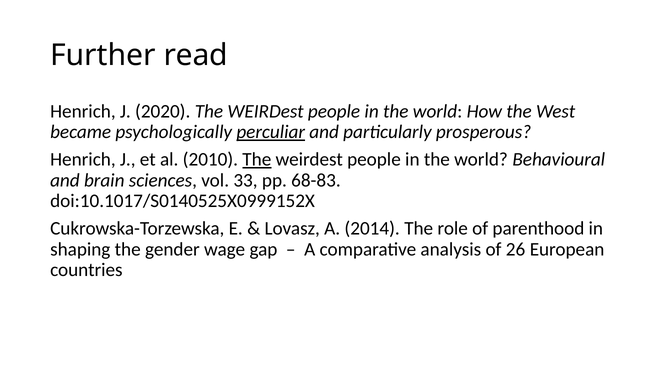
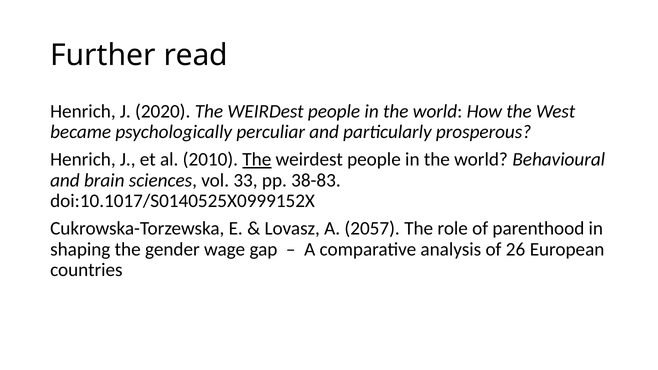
perculiar underline: present -> none
68-83: 68-83 -> 38-83
2014: 2014 -> 2057
